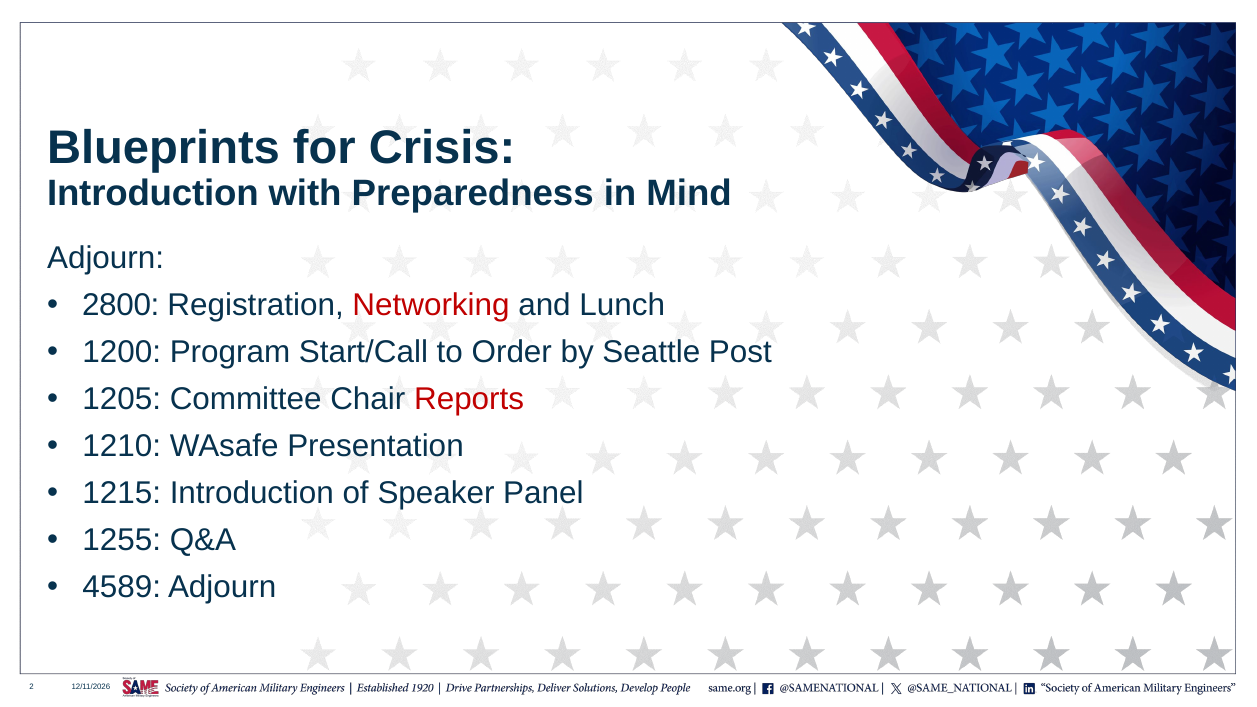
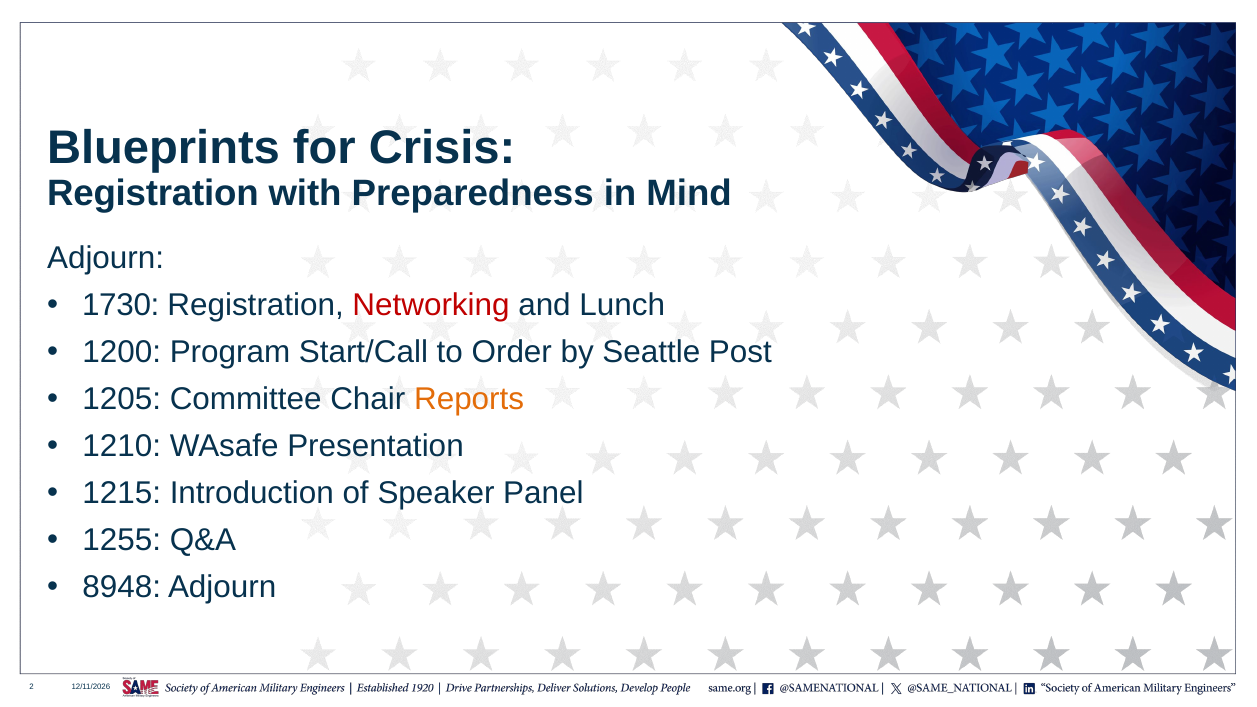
Introduction at (153, 193): Introduction -> Registration
2800: 2800 -> 1730
Reports colour: red -> orange
4589: 4589 -> 8948
